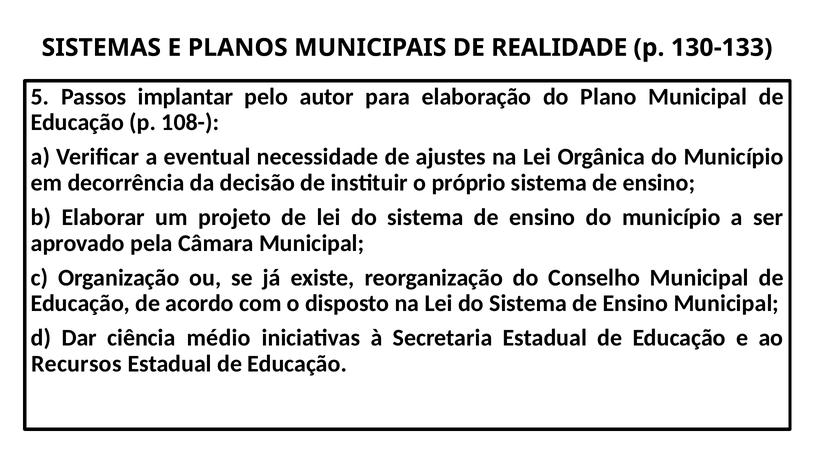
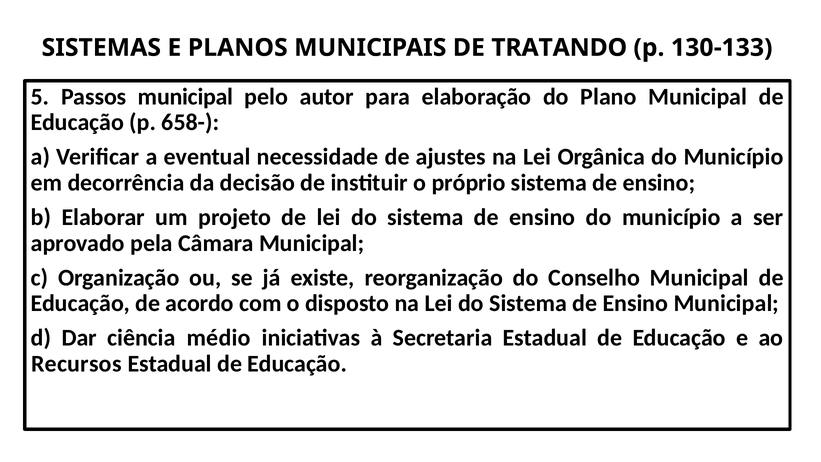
REALIDADE: REALIDADE -> TRATANDO
Passos implantar: implantar -> municipal
108-: 108- -> 658-
